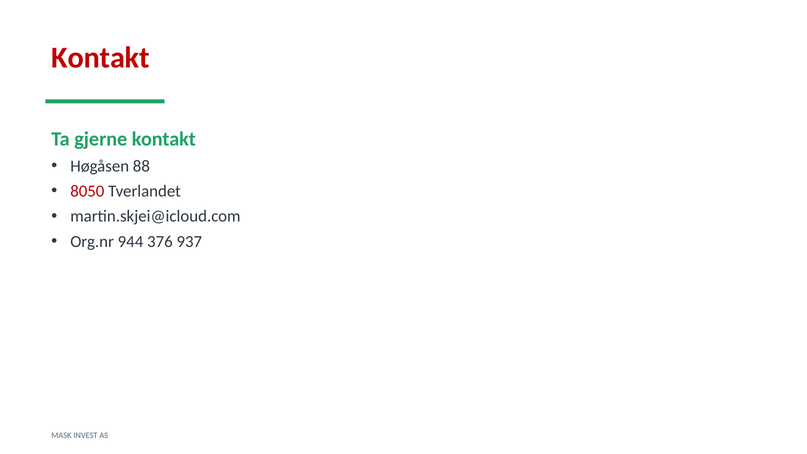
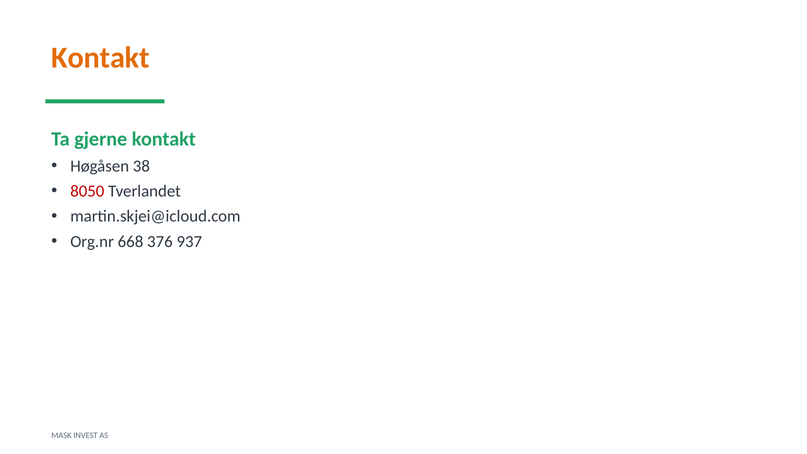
Kontakt at (101, 58) colour: red -> orange
88: 88 -> 38
944: 944 -> 668
